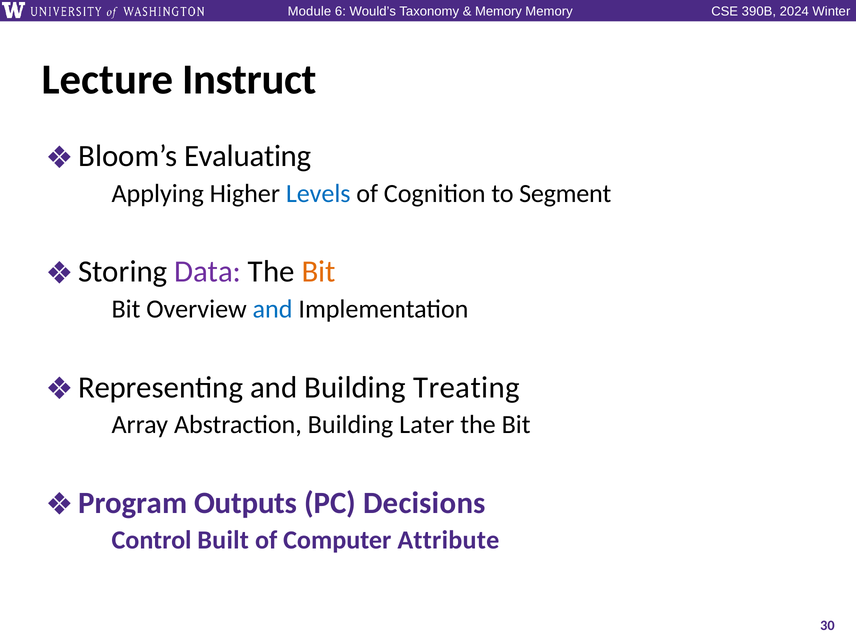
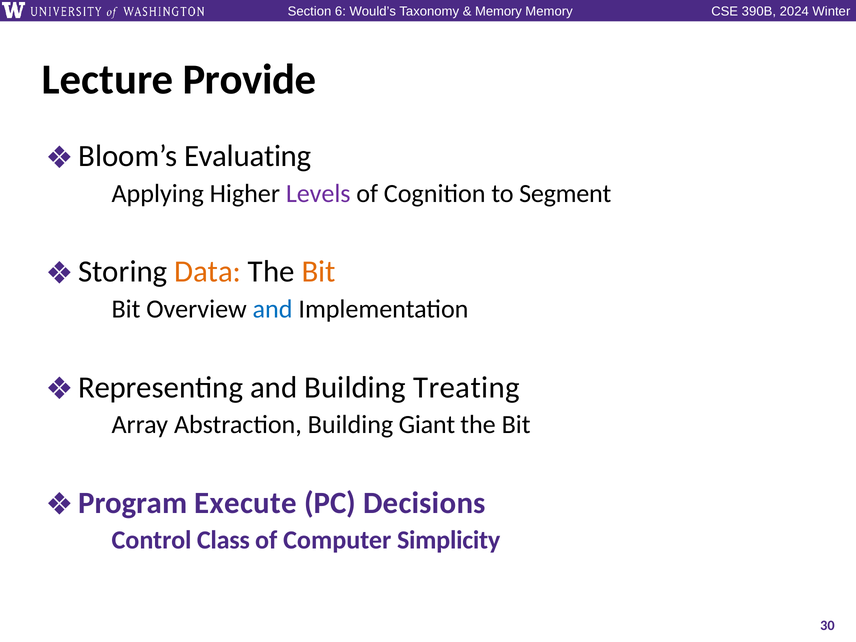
Module: Module -> Section
Instruct: Instruct -> Provide
Levels colour: blue -> purple
Data colour: purple -> orange
Later: Later -> Giant
Outputs: Outputs -> Execute
Built: Built -> Class
Attribute: Attribute -> Simplicity
